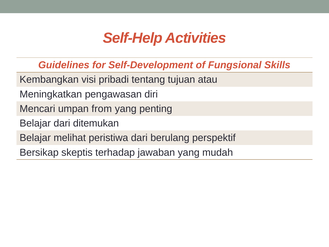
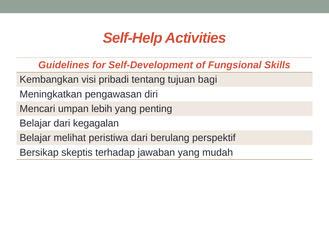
atau: atau -> bagi
from: from -> lebih
ditemukan: ditemukan -> kegagalan
